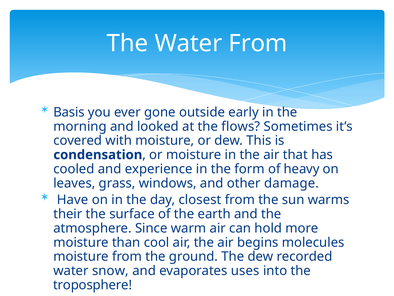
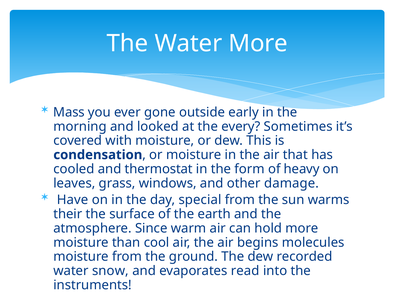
Water From: From -> More
Basis: Basis -> Mass
flows: flows -> every
experience: experience -> thermostat
closest: closest -> special
uses: uses -> read
troposphere: troposphere -> instruments
